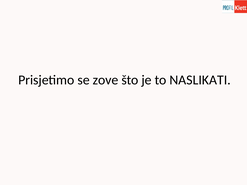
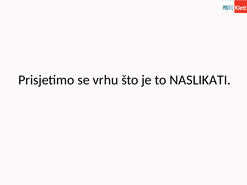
zove: zove -> vrhu
